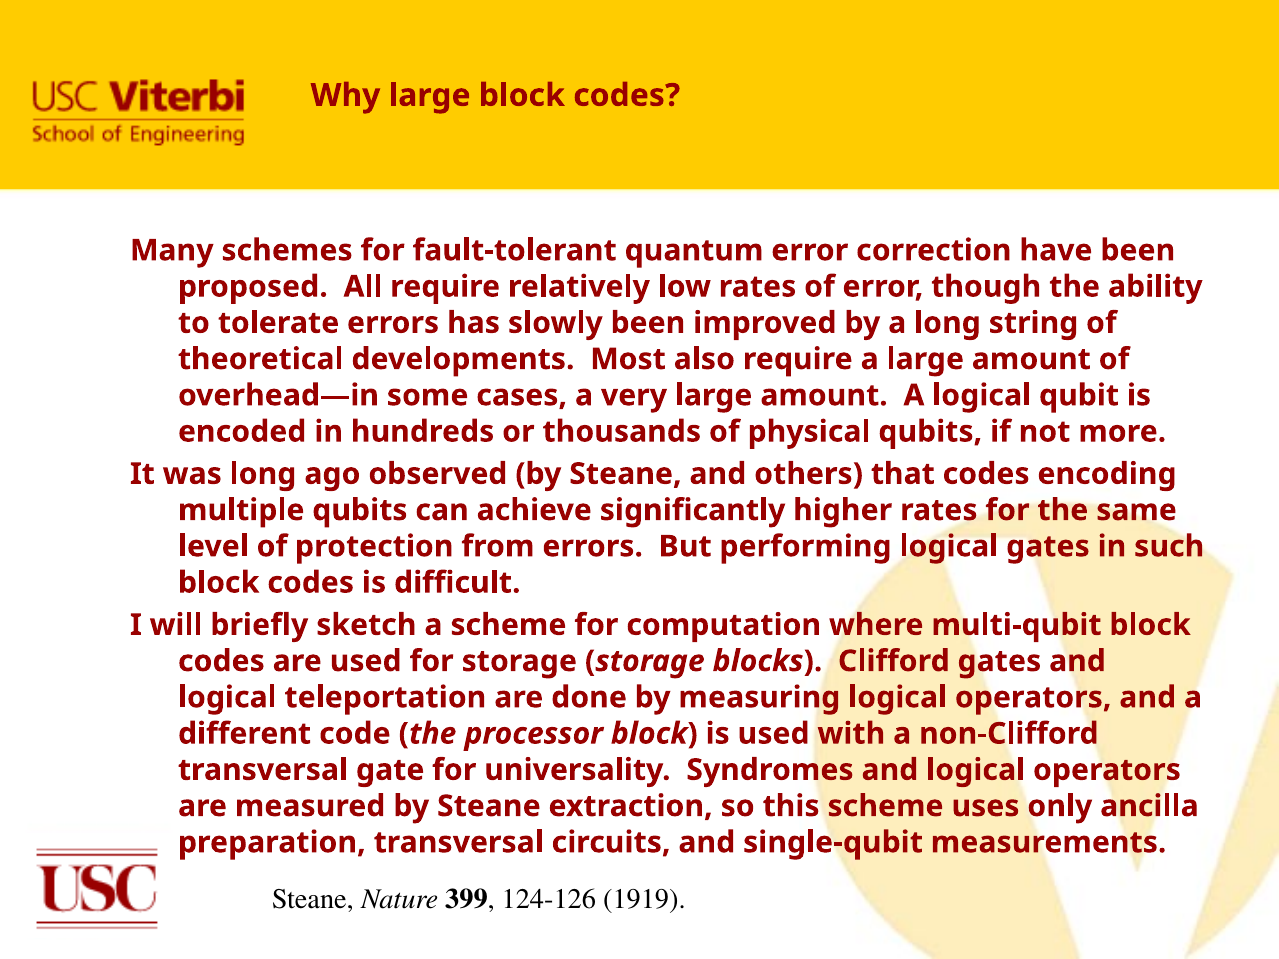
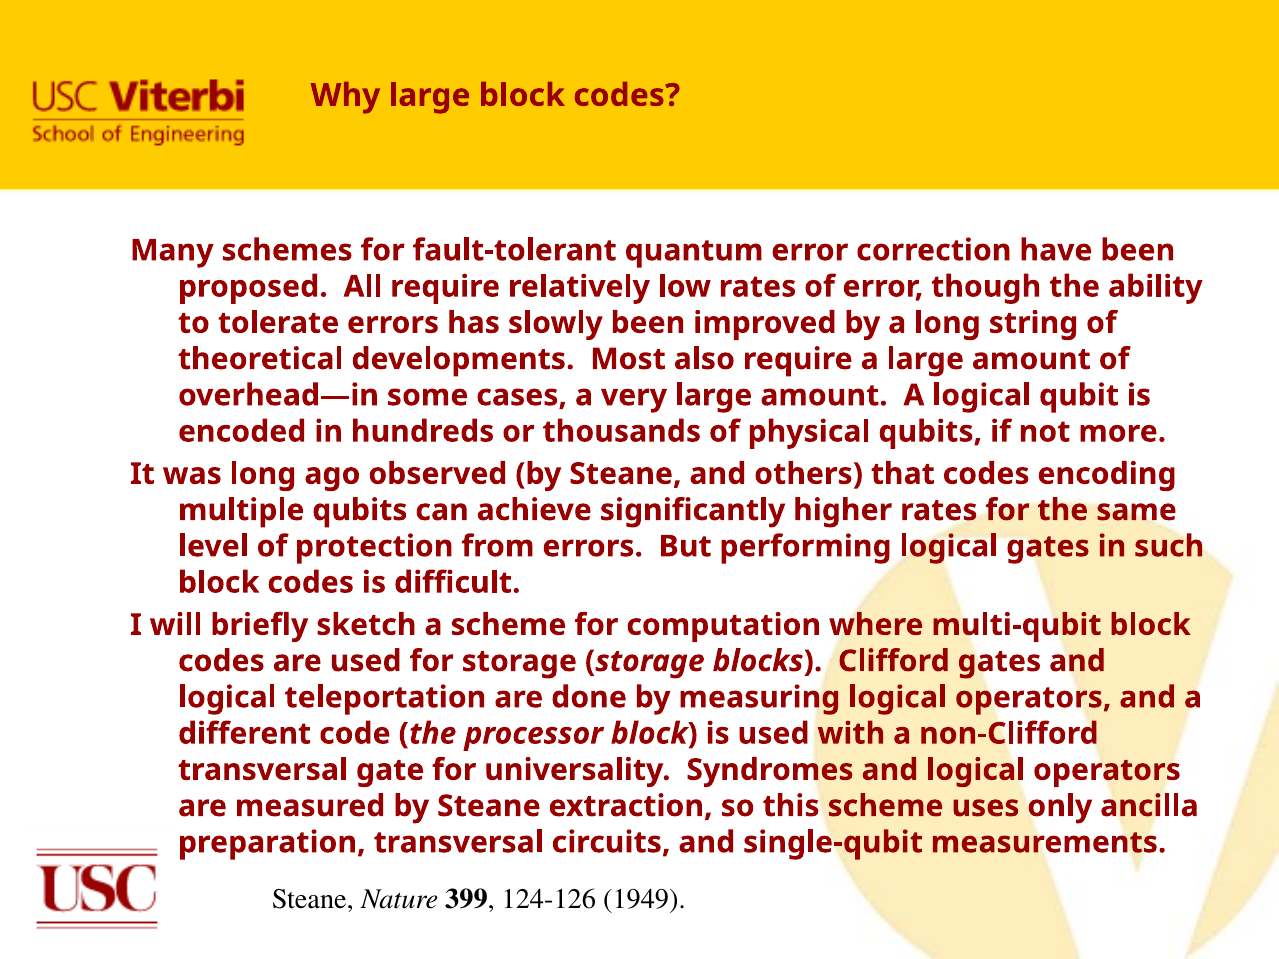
1919: 1919 -> 1949
